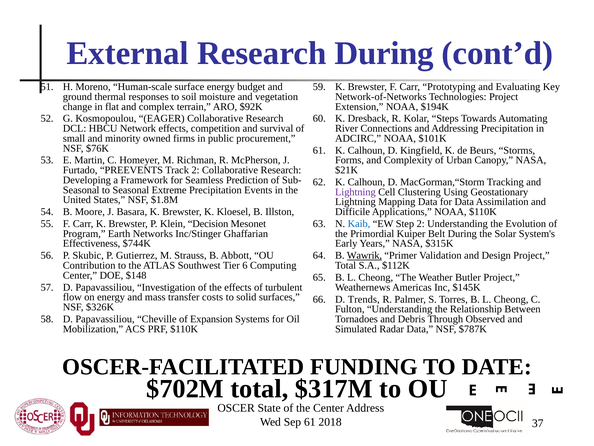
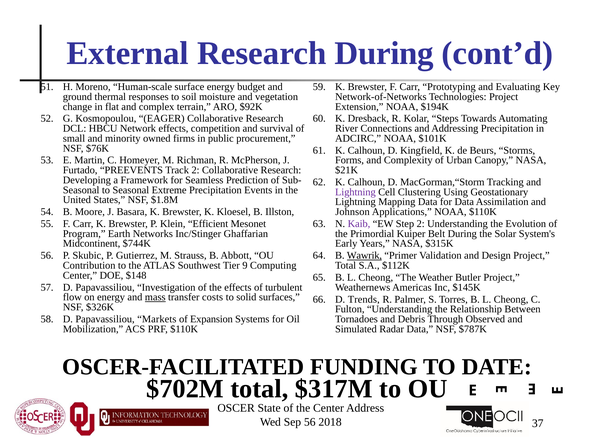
Difficile: Difficile -> Johnson
Decision: Decision -> Efficient
Kaib colour: blue -> purple
Effectiveness: Effectiveness -> Midcontinent
6: 6 -> 9
mass underline: none -> present
Cheville: Cheville -> Markets
Sep 61: 61 -> 56
